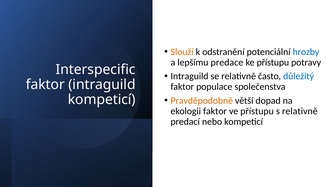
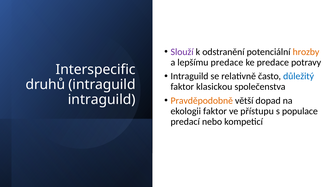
Slouží colour: orange -> purple
hrozby colour: blue -> orange
ke přístupu: přístupu -> predace
faktor at (45, 85): faktor -> druhů
populace: populace -> klasickou
kompeticí at (102, 100): kompeticí -> intraguild
s relativně: relativně -> populace
